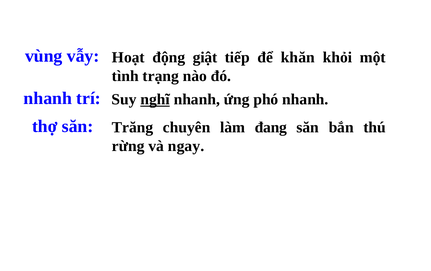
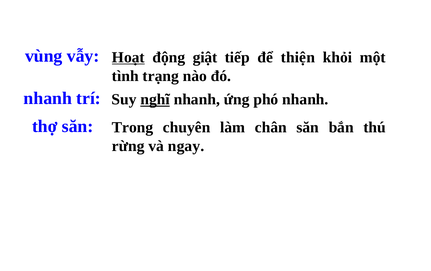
Hoạt underline: none -> present
khăn: khăn -> thiện
Trăng: Trăng -> Trong
đang: đang -> chân
